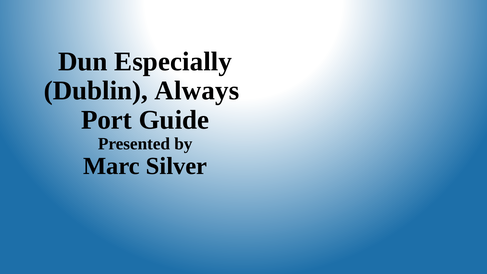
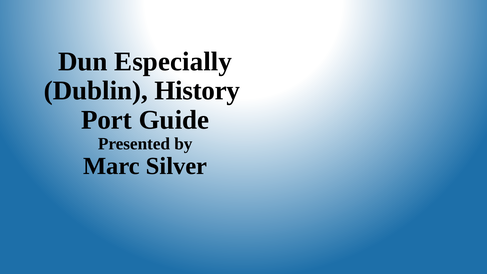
Always: Always -> History
